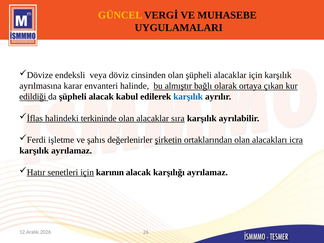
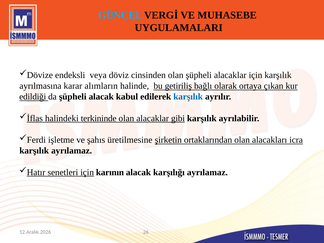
GÜNCEL colour: yellow -> light blue
envanteri: envanteri -> alımların
almıştır: almıştır -> getiriliş
sıra: sıra -> gibi
değerlenirler: değerlenirler -> üretilmesine
